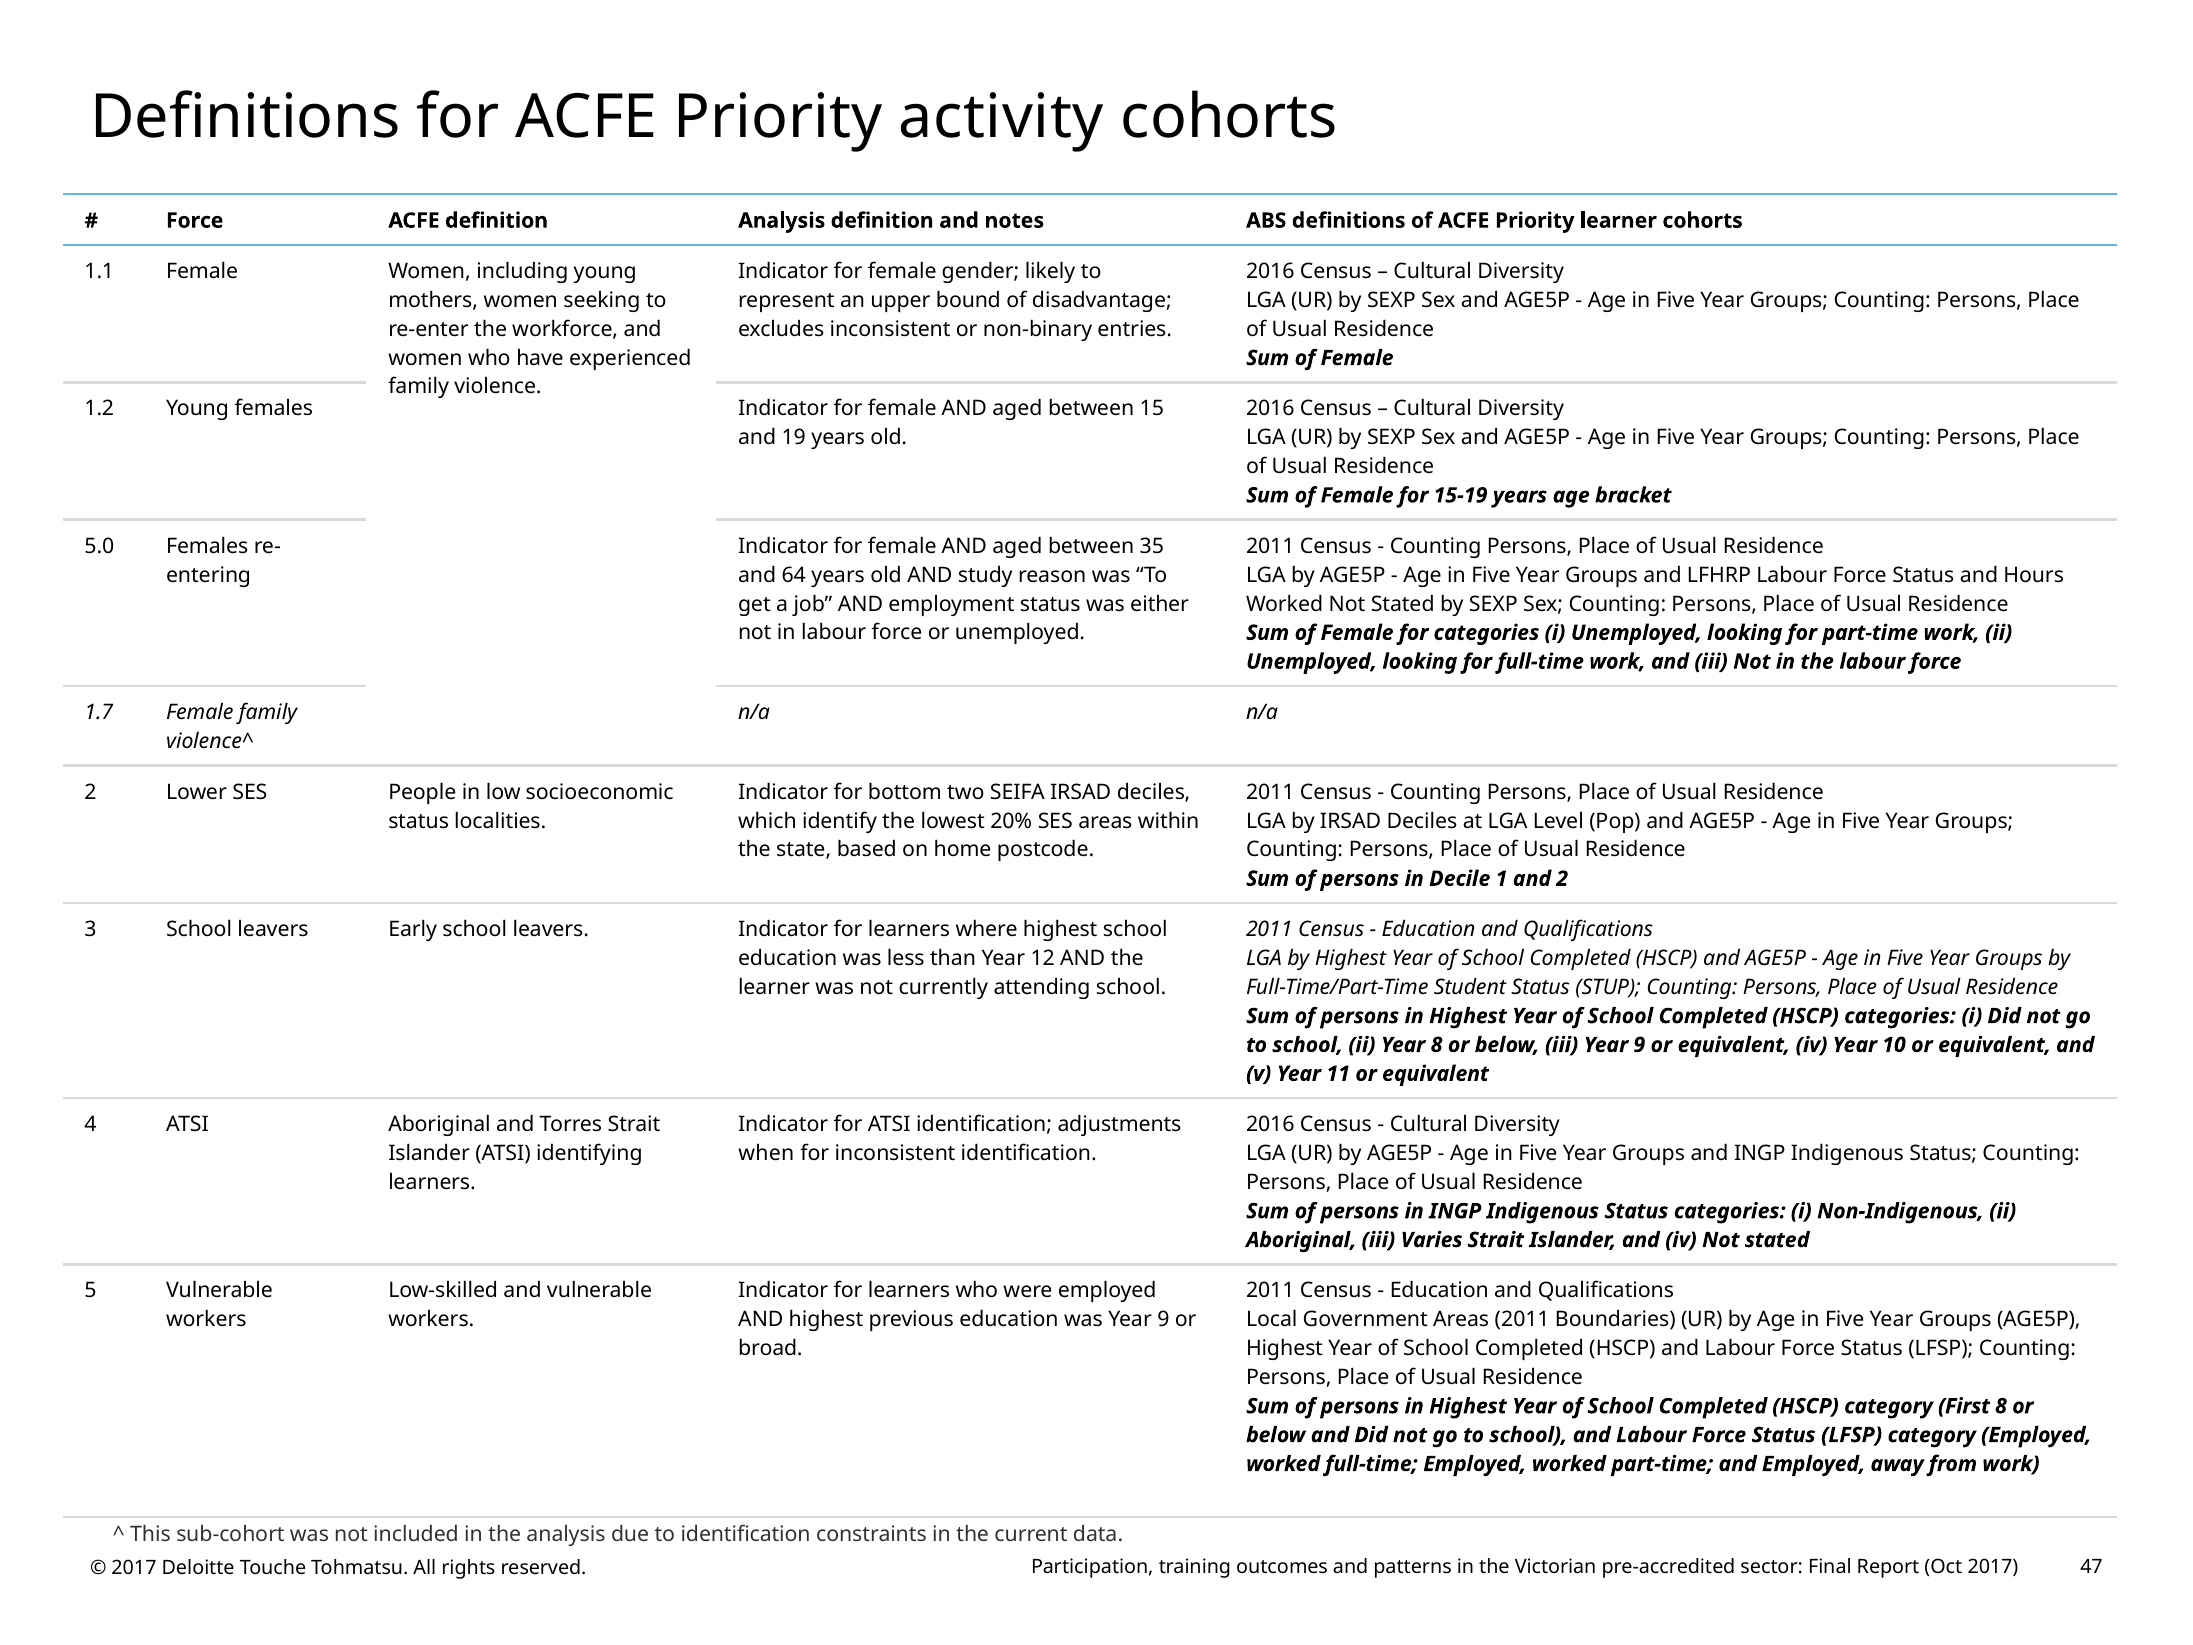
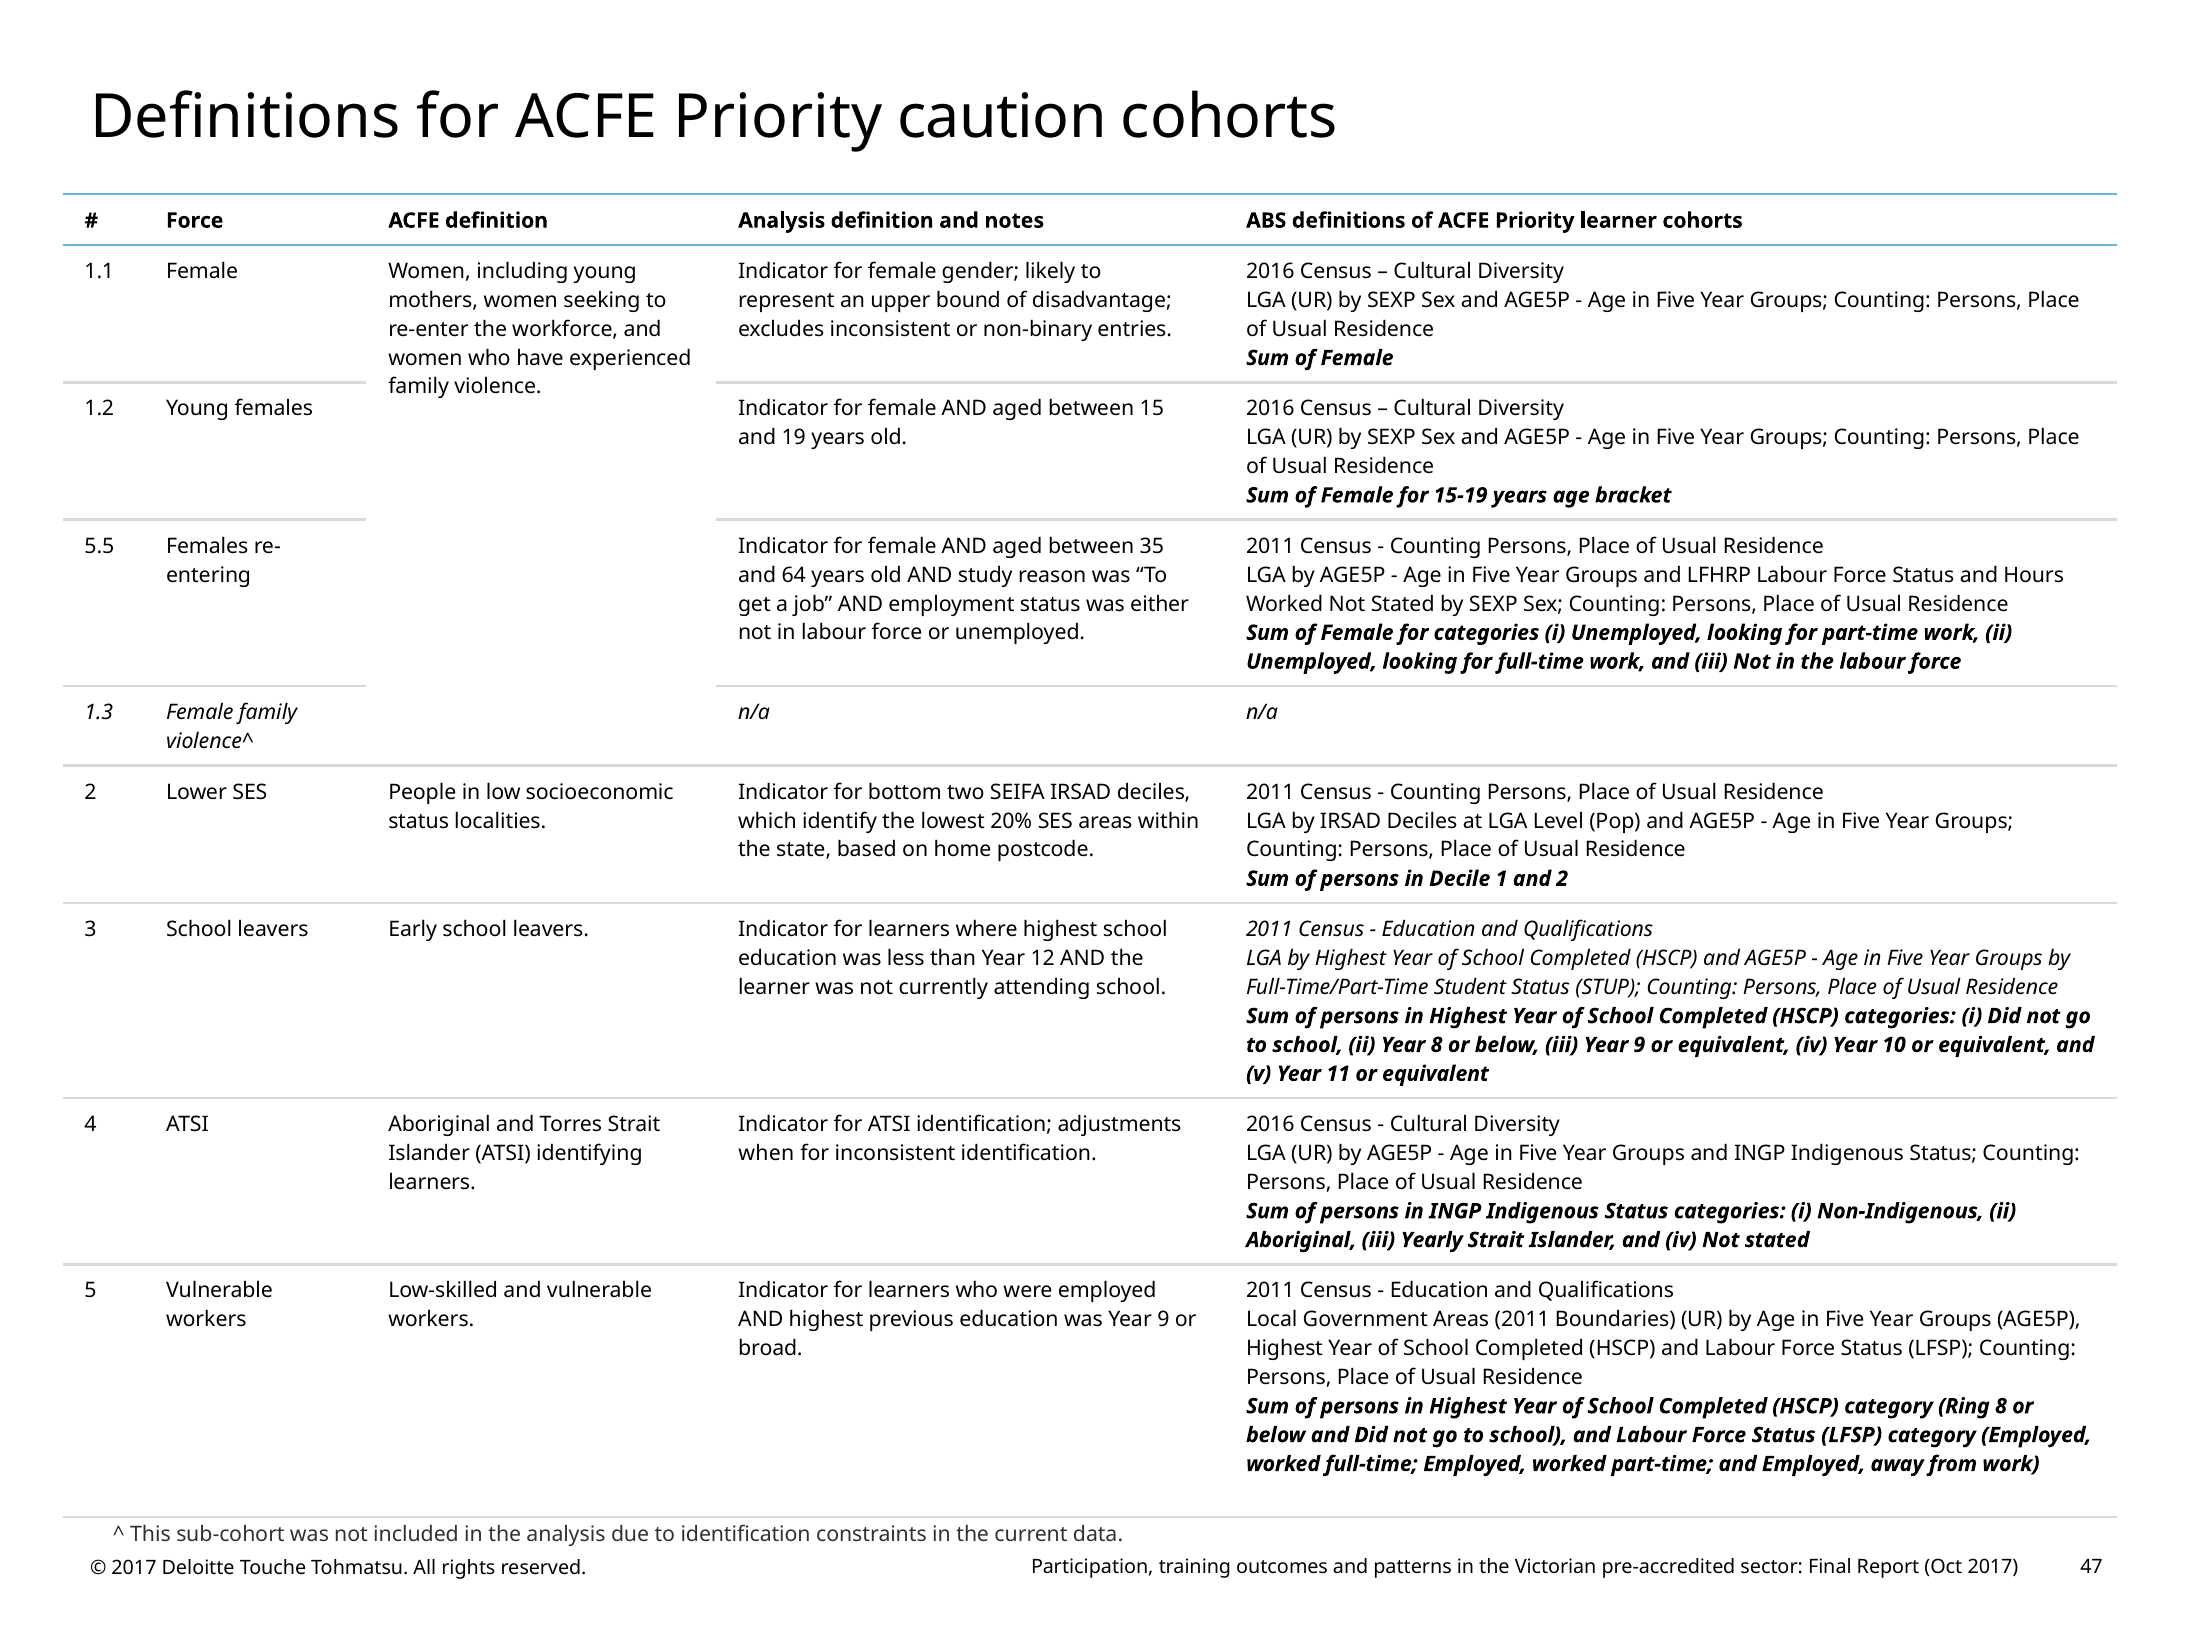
activity: activity -> caution
5.0: 5.0 -> 5.5
1.7: 1.7 -> 1.3
Varies: Varies -> Yearly
First: First -> Ring
